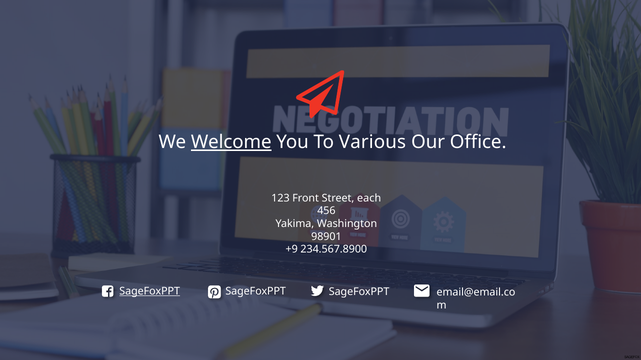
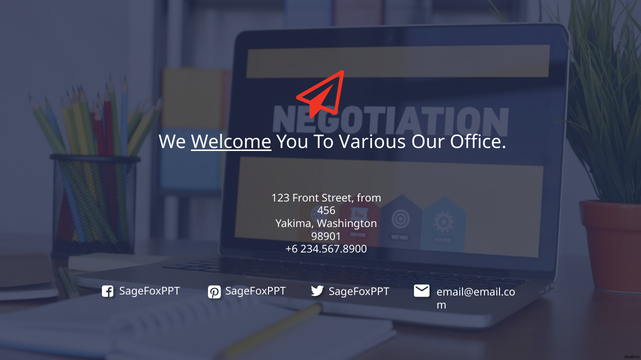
each: each -> from
+9: +9 -> +6
SageFoxPPT at (150, 292) underline: present -> none
